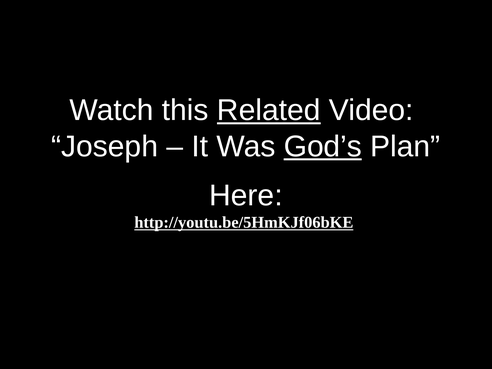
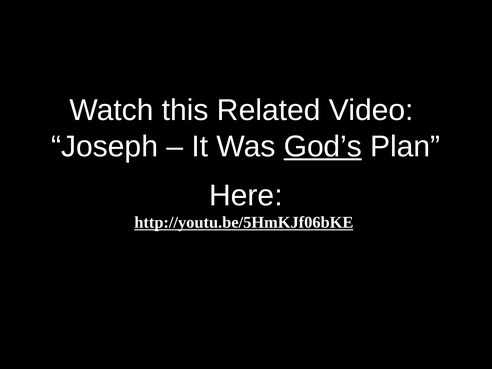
Related underline: present -> none
